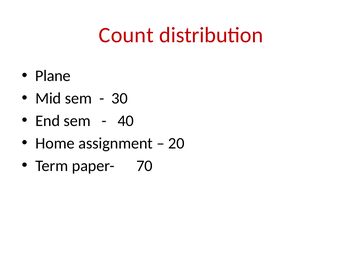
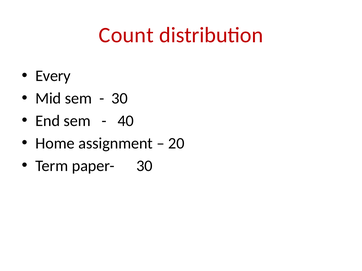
Plane: Plane -> Every
paper- 70: 70 -> 30
